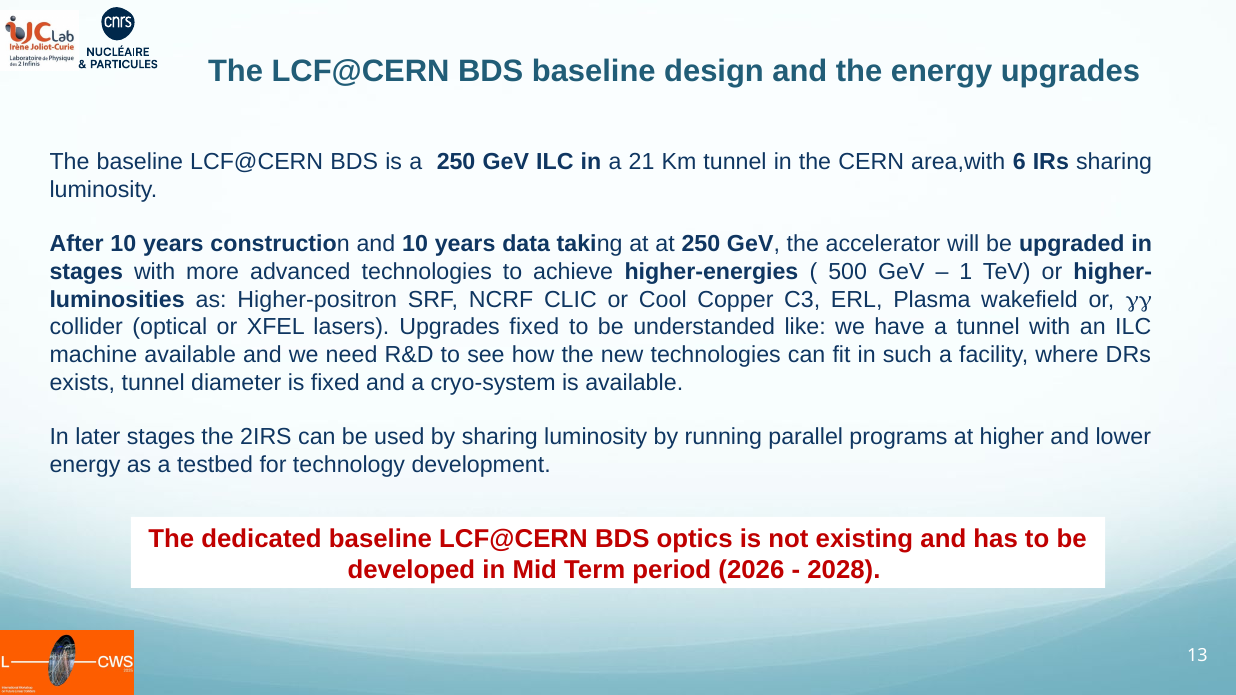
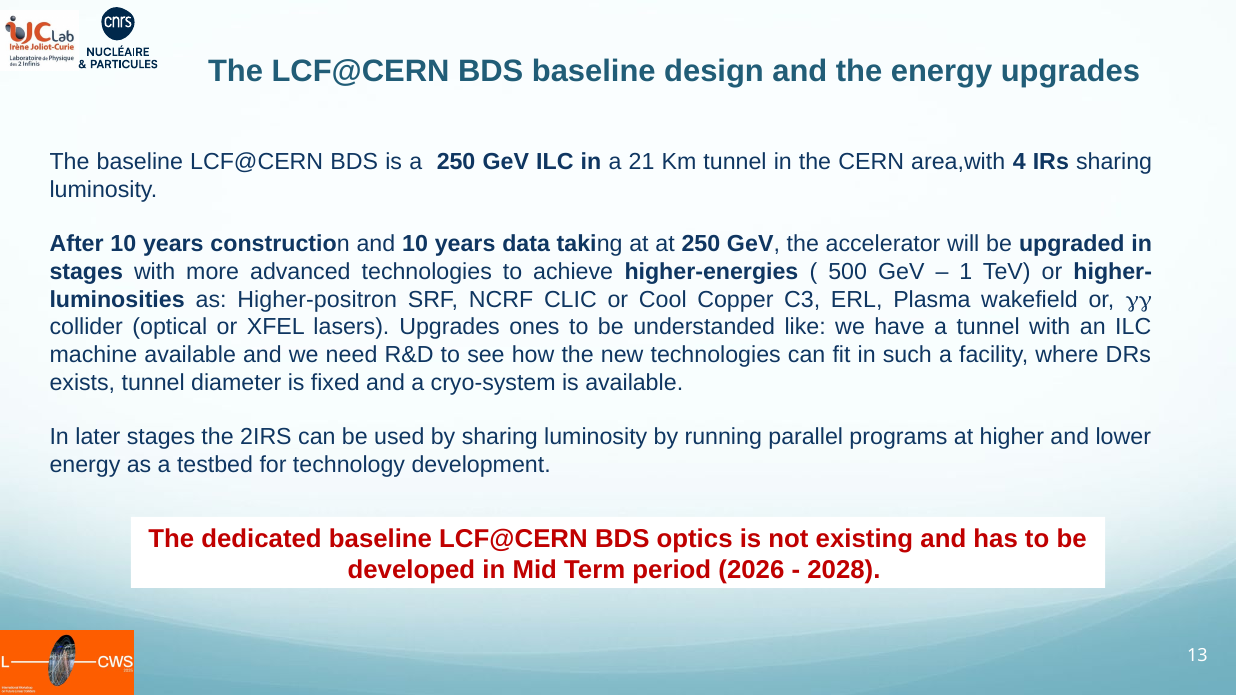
6: 6 -> 4
Upgrades fixed: fixed -> ones
